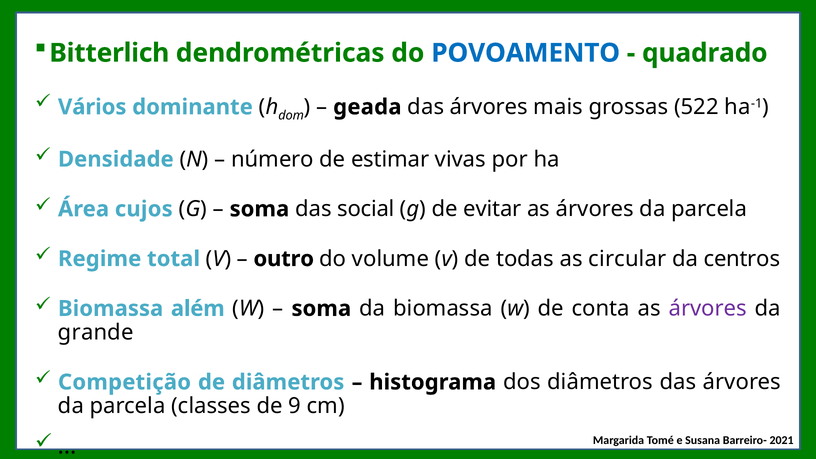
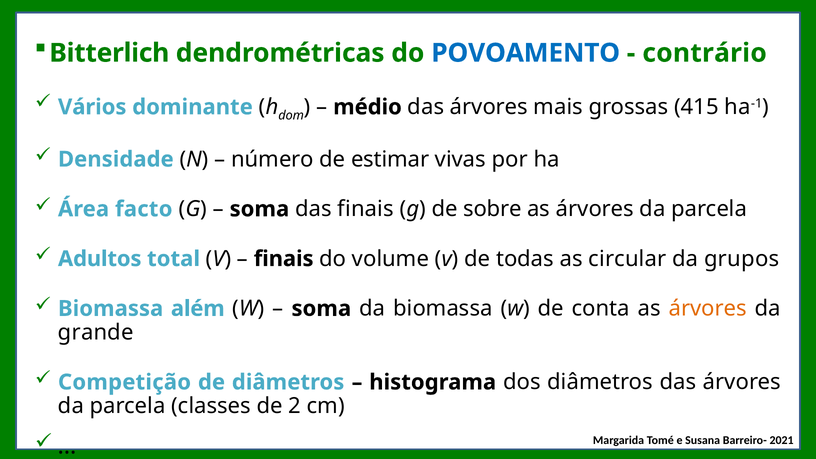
quadrado: quadrado -> contrário
geada: geada -> médio
522: 522 -> 415
cujos: cujos -> facto
das social: social -> finais
evitar: evitar -> sobre
Regime: Regime -> Adultos
outro at (284, 259): outro -> finais
centros: centros -> grupos
árvores at (708, 309) colour: purple -> orange
9: 9 -> 2
